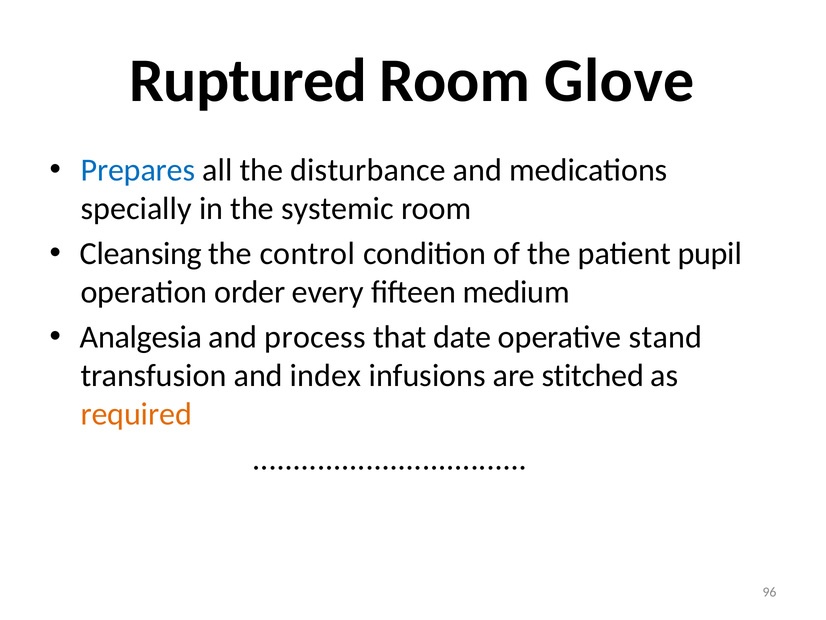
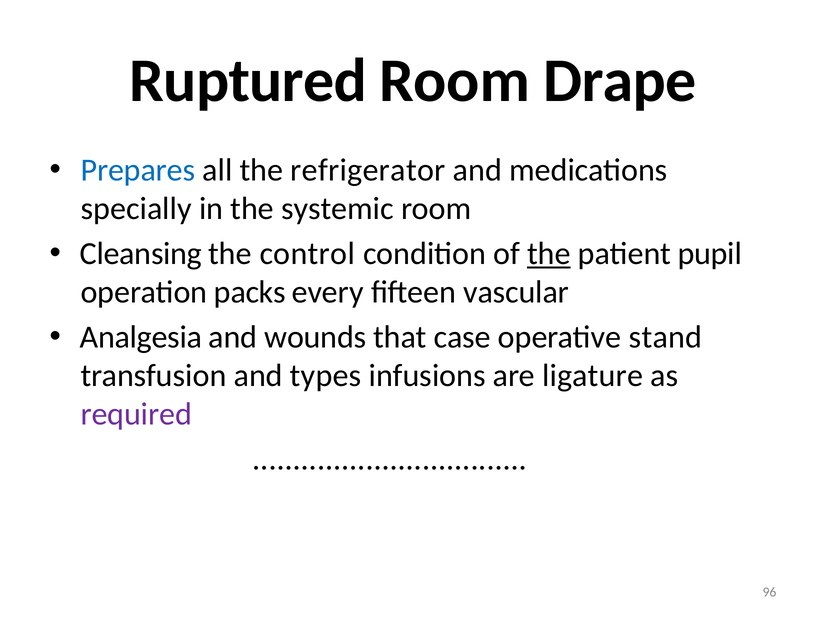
Glove: Glove -> Drape
disturbance: disturbance -> refrigerator
the at (549, 254) underline: none -> present
order: order -> packs
medium: medium -> vascular
process: process -> wounds
date: date -> case
index: index -> types
stitched: stitched -> ligature
required colour: orange -> purple
